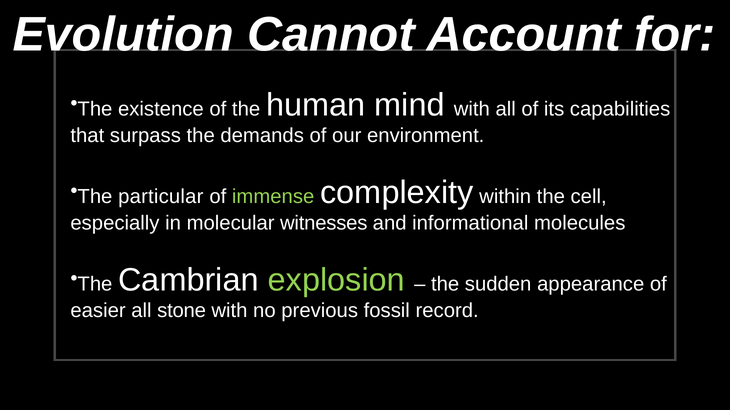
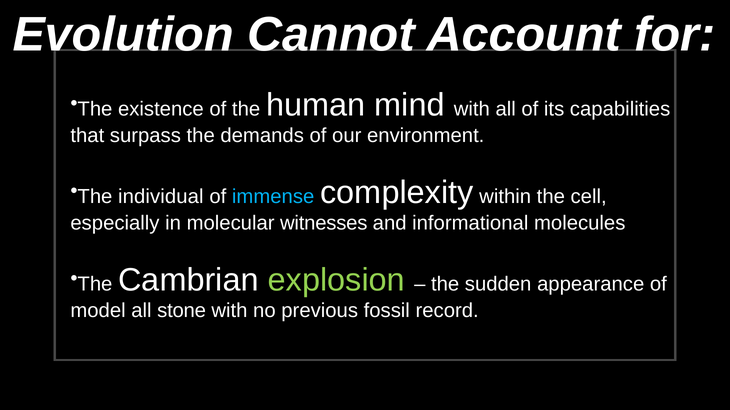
particular: particular -> individual
immense colour: light green -> light blue
easier: easier -> model
